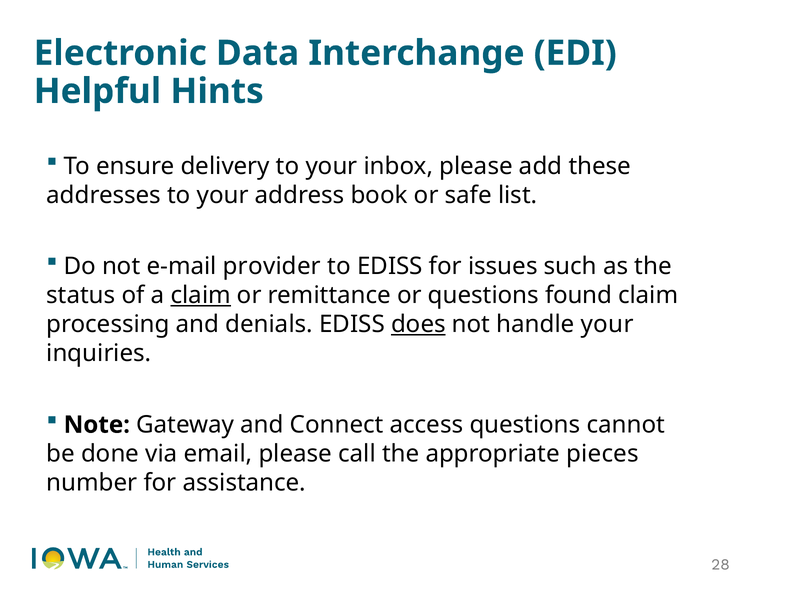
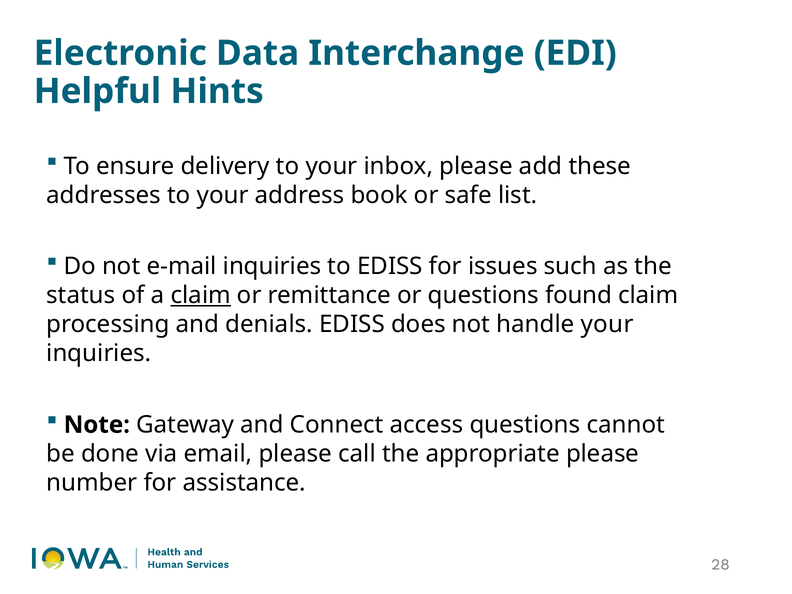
e-mail provider: provider -> inquiries
does underline: present -> none
appropriate pieces: pieces -> please
